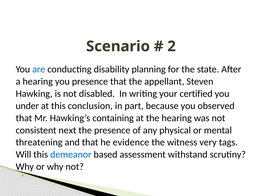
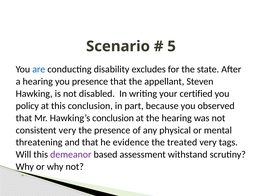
2: 2 -> 5
planning: planning -> excludes
under: under -> policy
Hawking’s containing: containing -> conclusion
consistent next: next -> very
witness: witness -> treated
demeanor colour: blue -> purple
